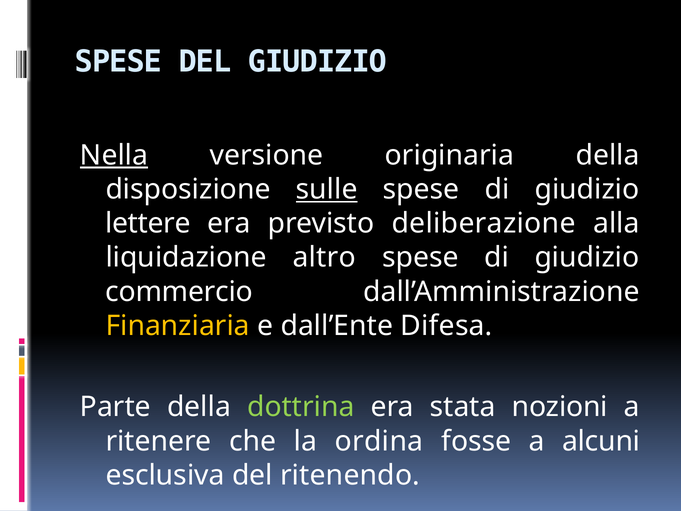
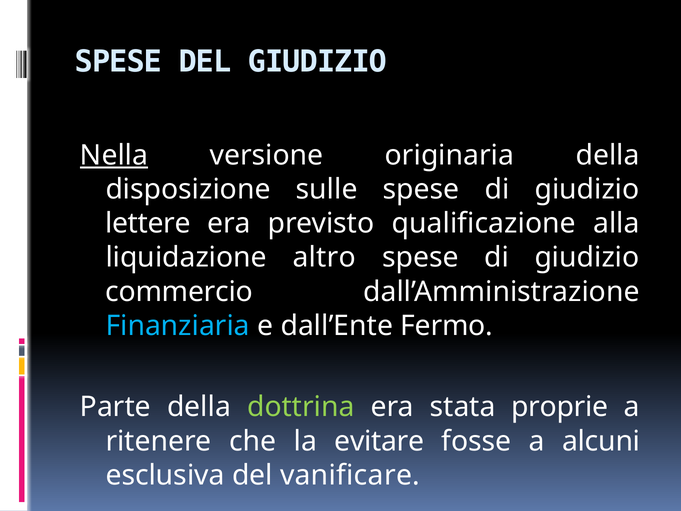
sulle underline: present -> none
deliberazione: deliberazione -> qualificazione
Finanziaria colour: yellow -> light blue
Difesa: Difesa -> Fermo
nozioni: nozioni -> proprie
ordina: ordina -> evitare
ritenendo: ritenendo -> vanificare
